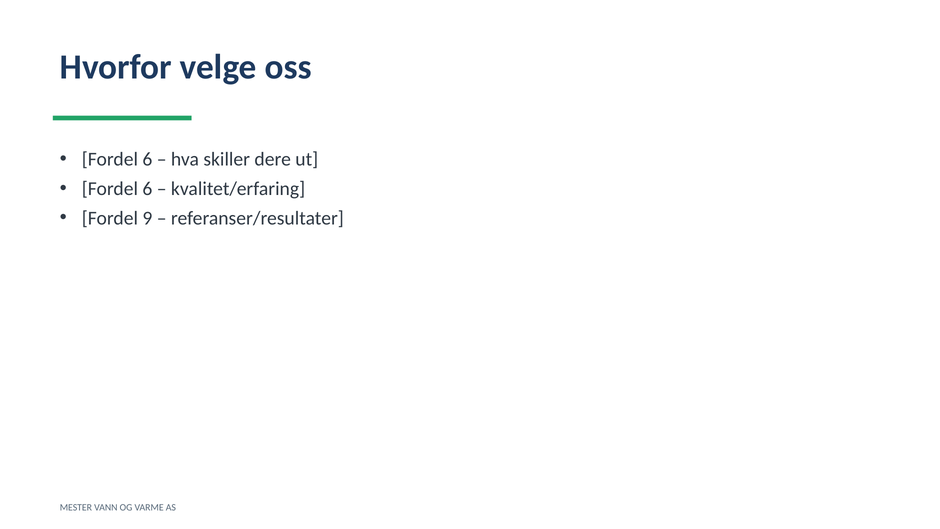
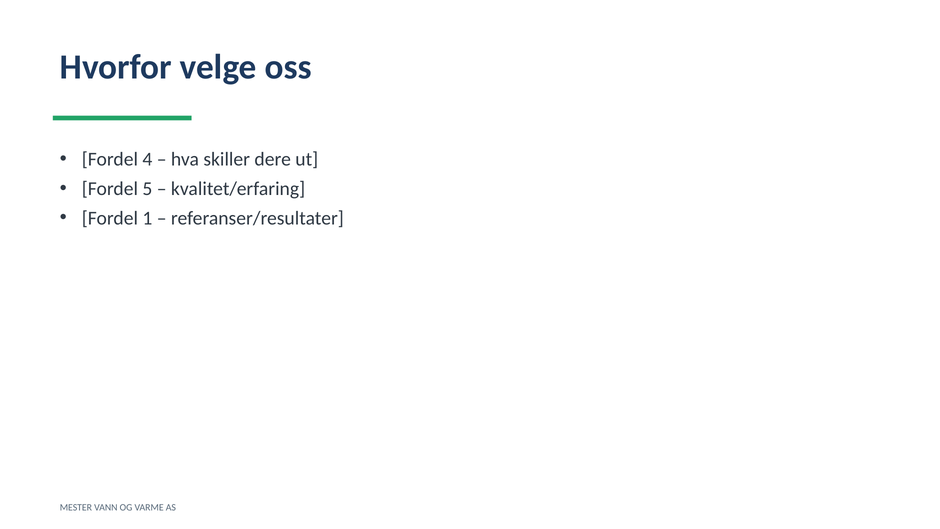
6 at (147, 159): 6 -> 4
6 at (147, 189): 6 -> 5
9: 9 -> 1
